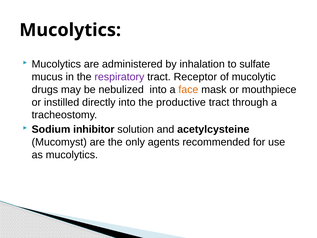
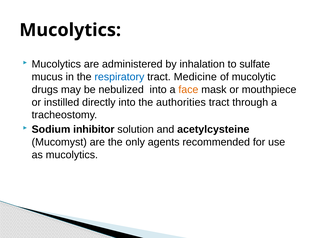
respiratory colour: purple -> blue
Receptor: Receptor -> Medicine
productive: productive -> authorities
